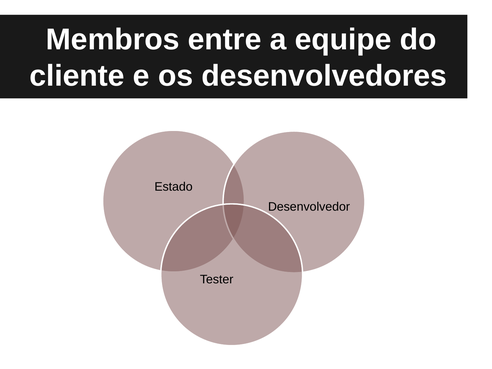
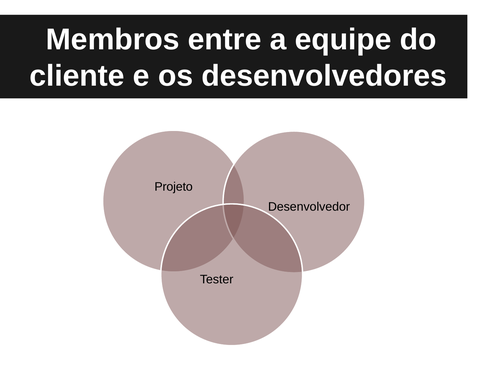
Estado: Estado -> Projeto
